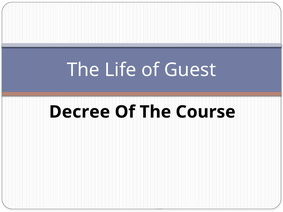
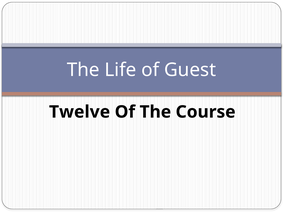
Decree: Decree -> Twelve
